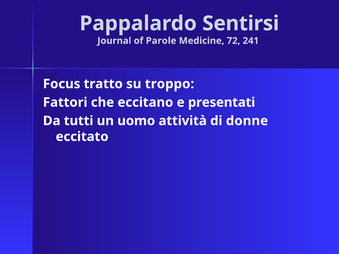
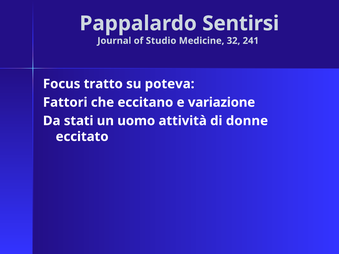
Parole: Parole -> Studio
72: 72 -> 32
troppo: troppo -> poteva
presentati: presentati -> variazione
tutti: tutti -> stati
